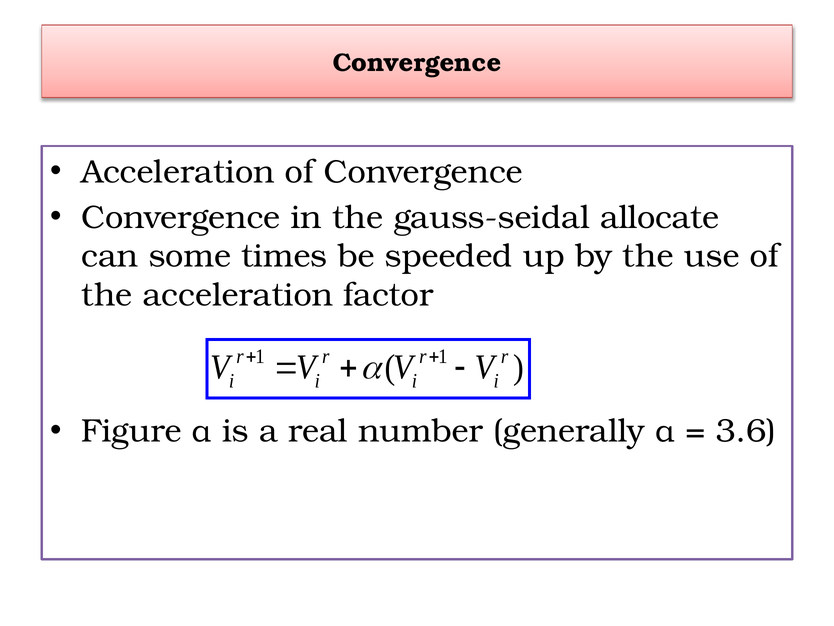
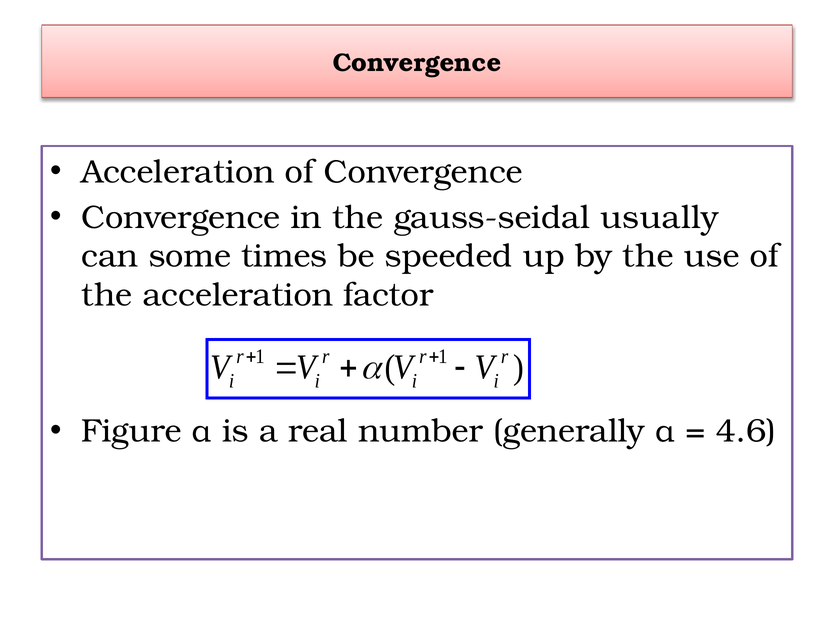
allocate: allocate -> usually
3.6: 3.6 -> 4.6
